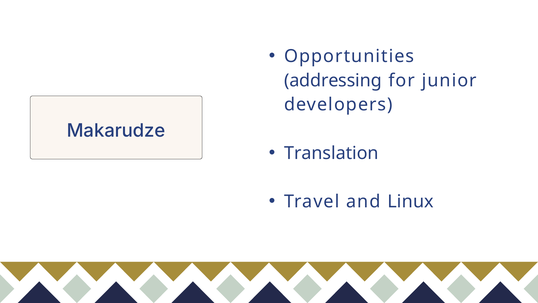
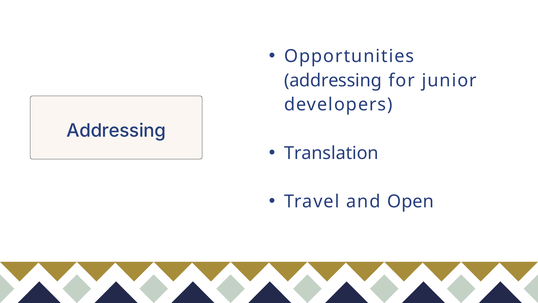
Makarudze at (116, 130): Makarudze -> Addressing
Linux: Linux -> Open
